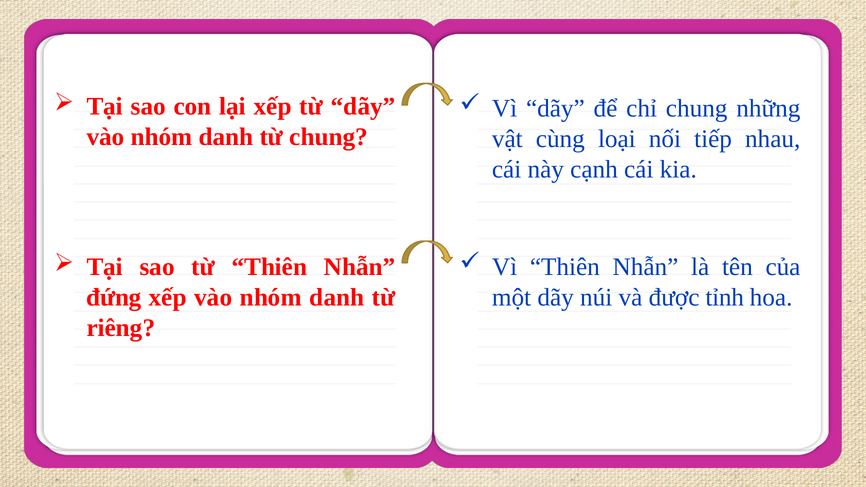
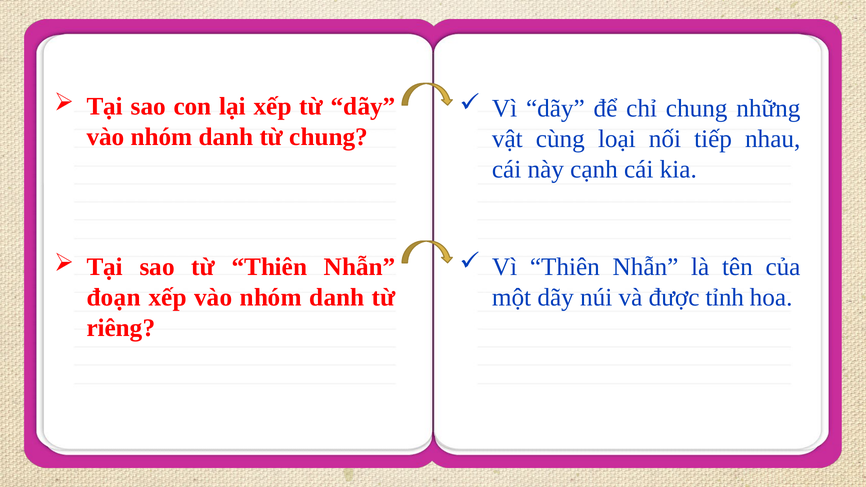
đứng: đứng -> đoạn
